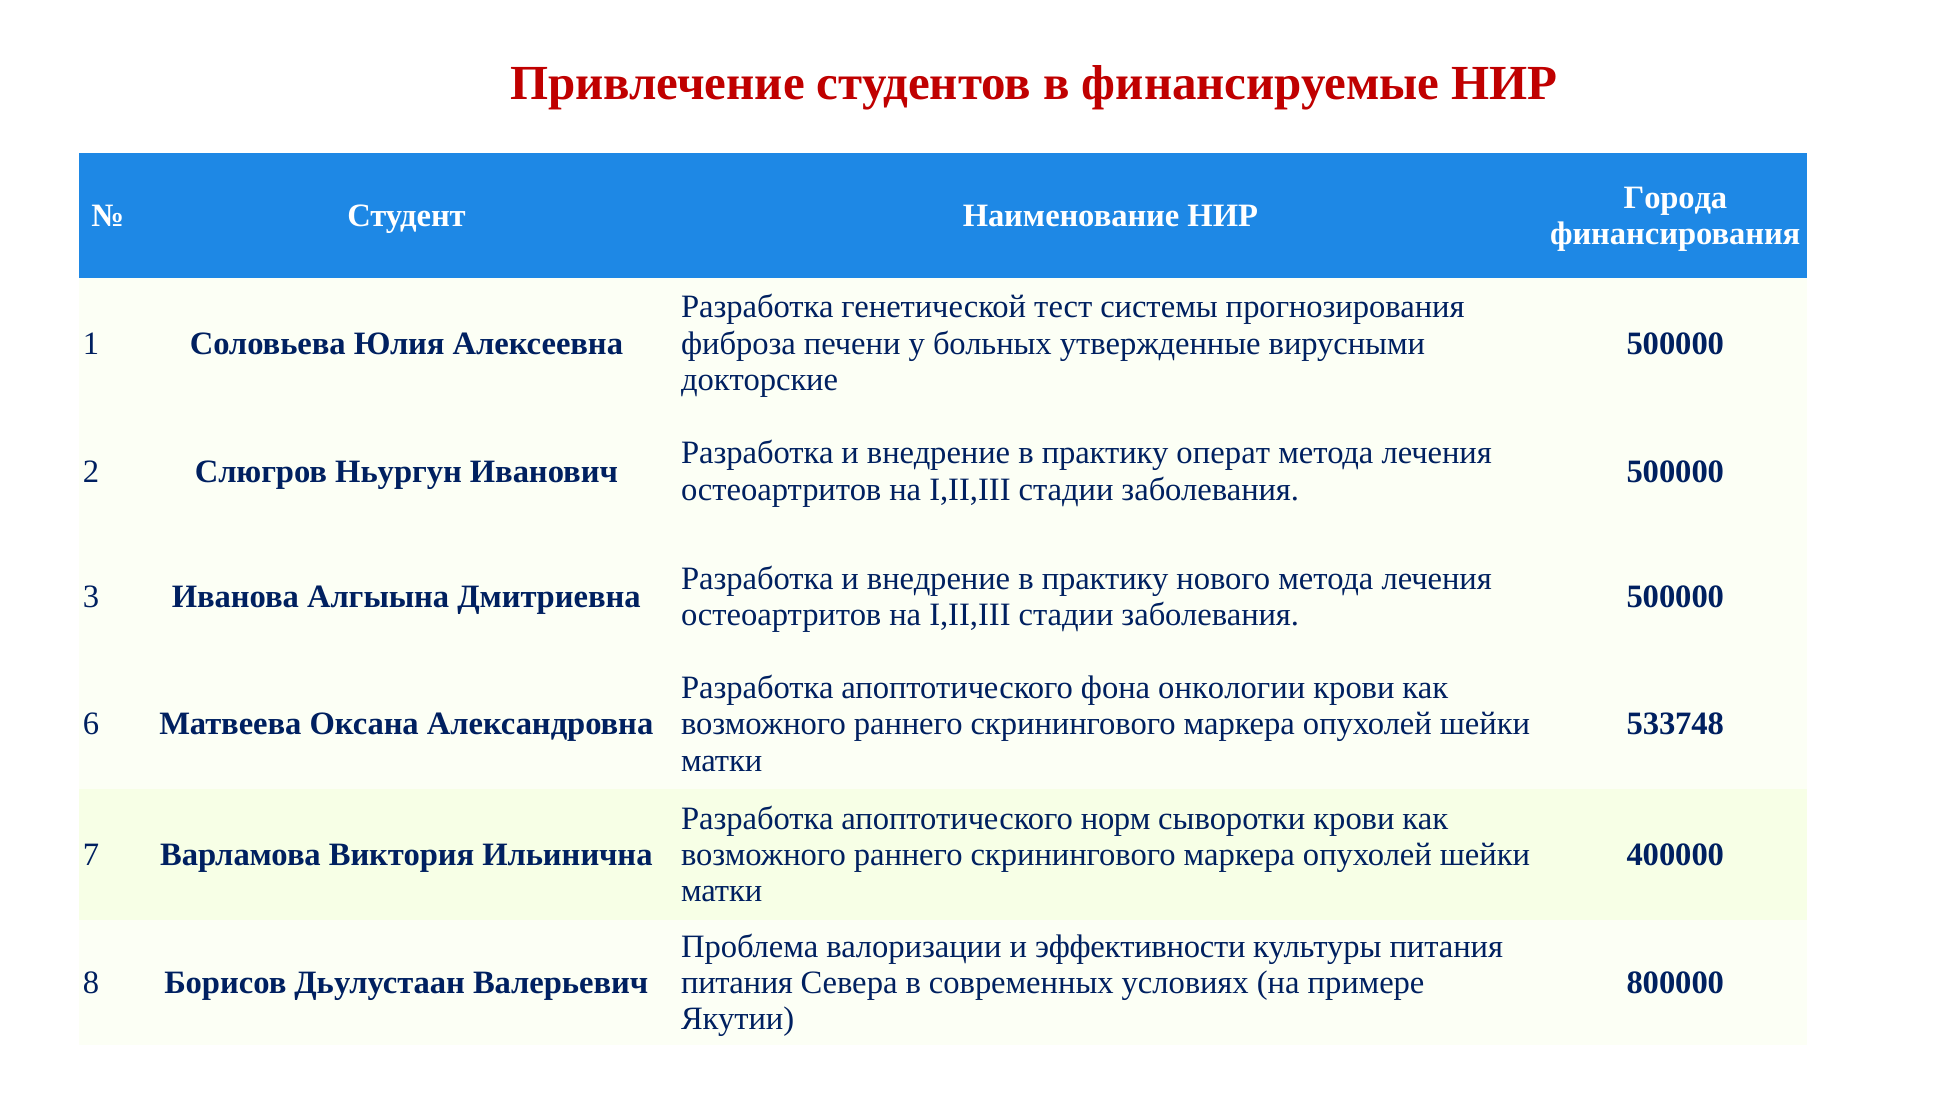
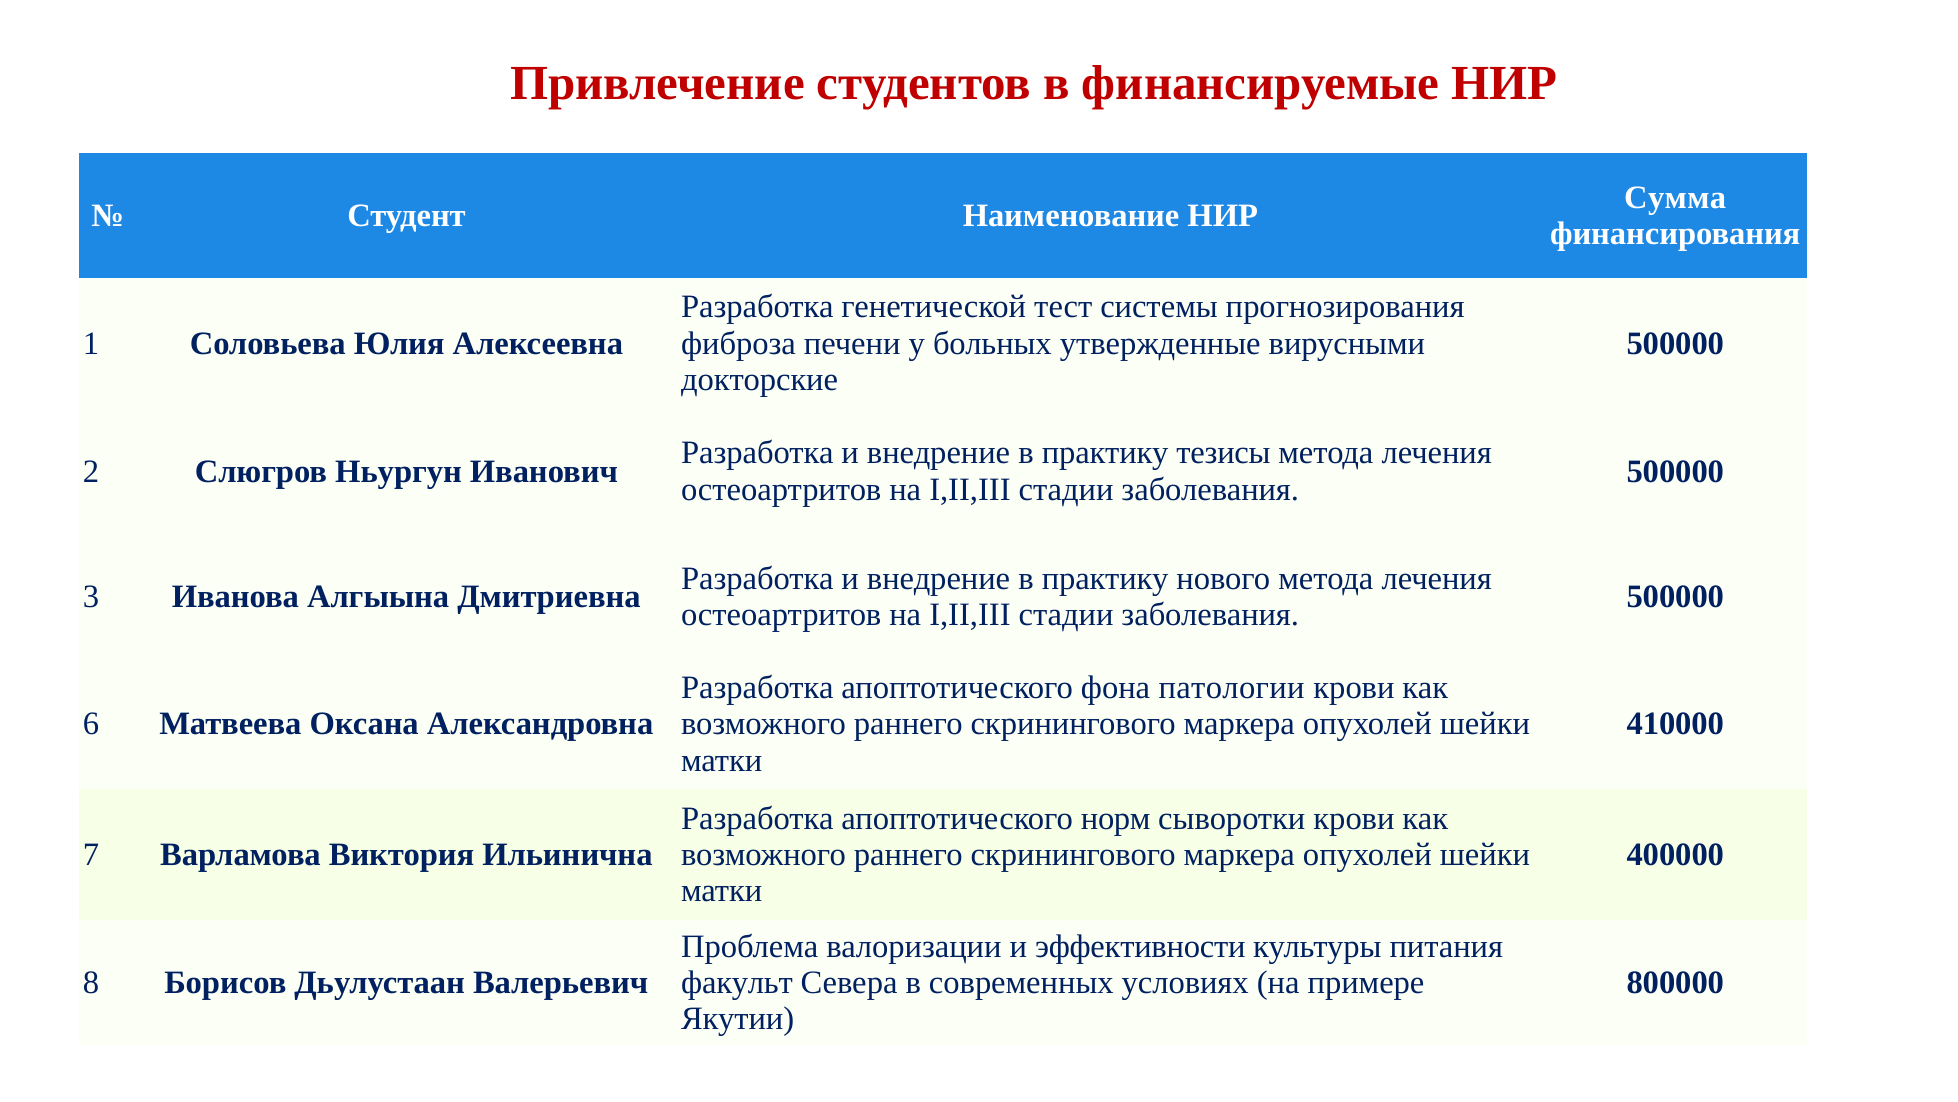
Города: Города -> Сумма
операт: операт -> тезисы
онкологии: онкологии -> патологии
533748: 533748 -> 410000
питания at (737, 982): питания -> факульт
